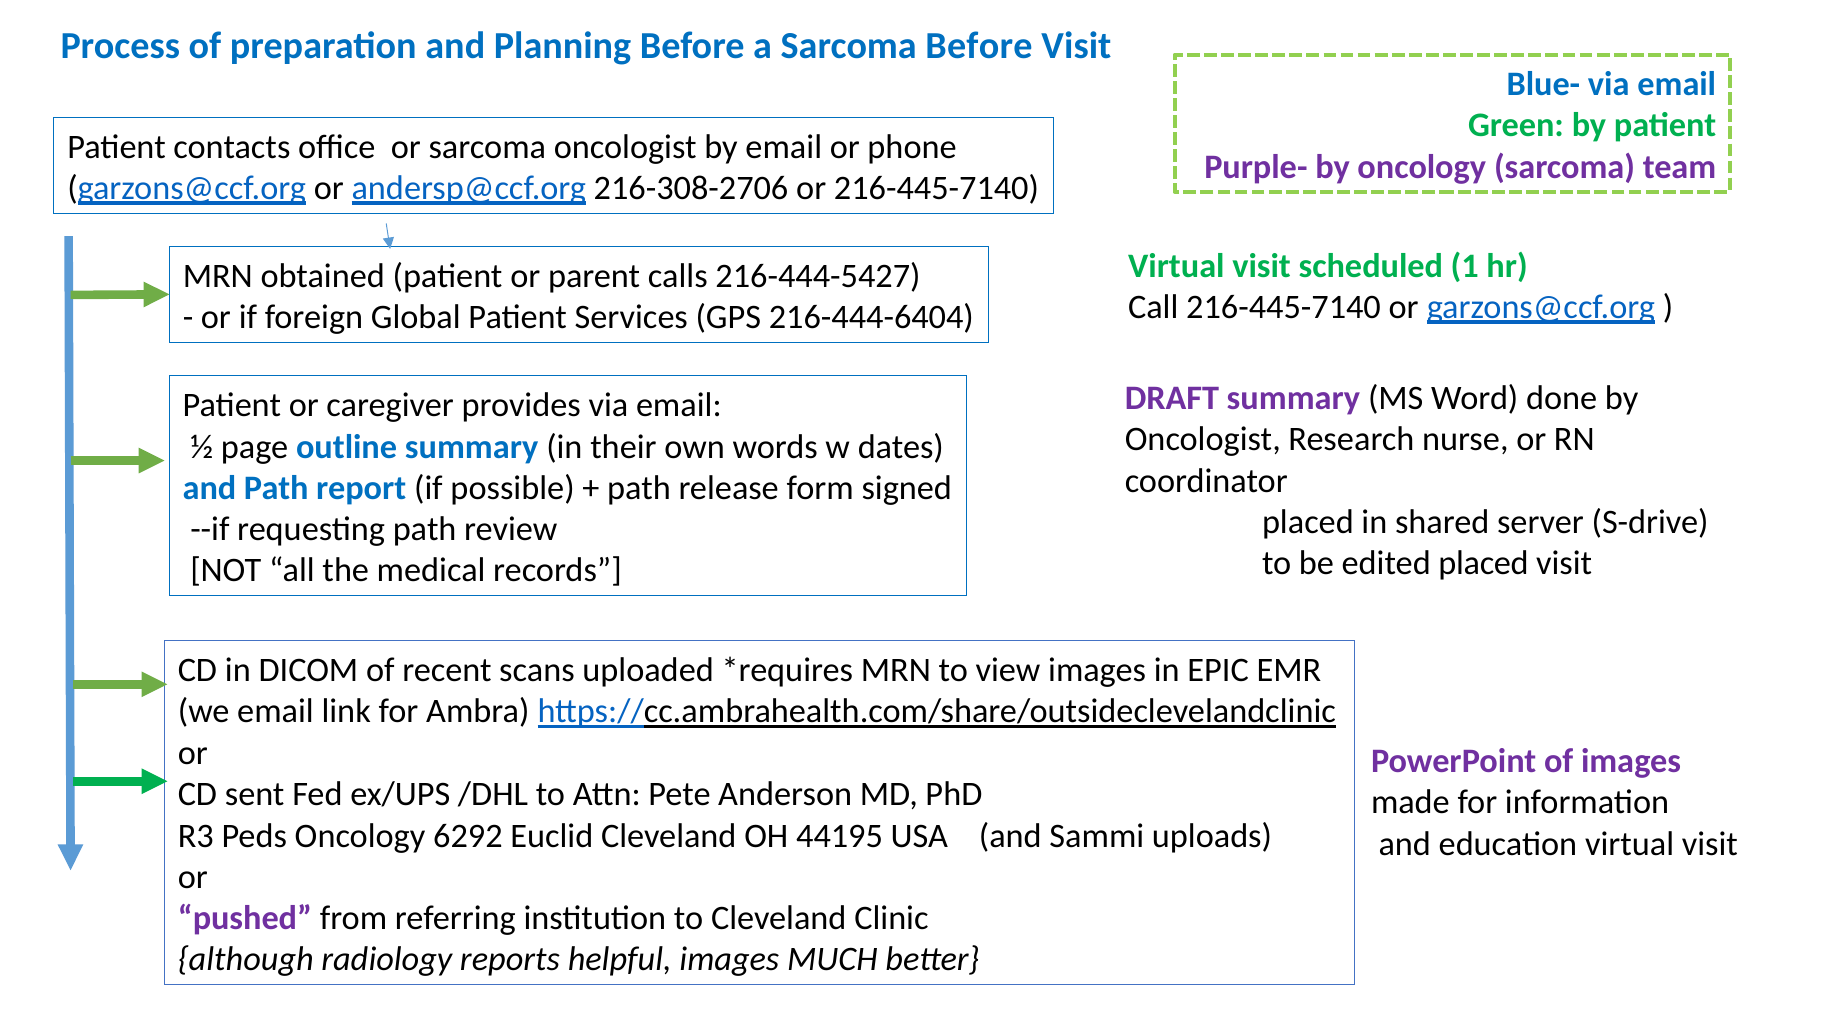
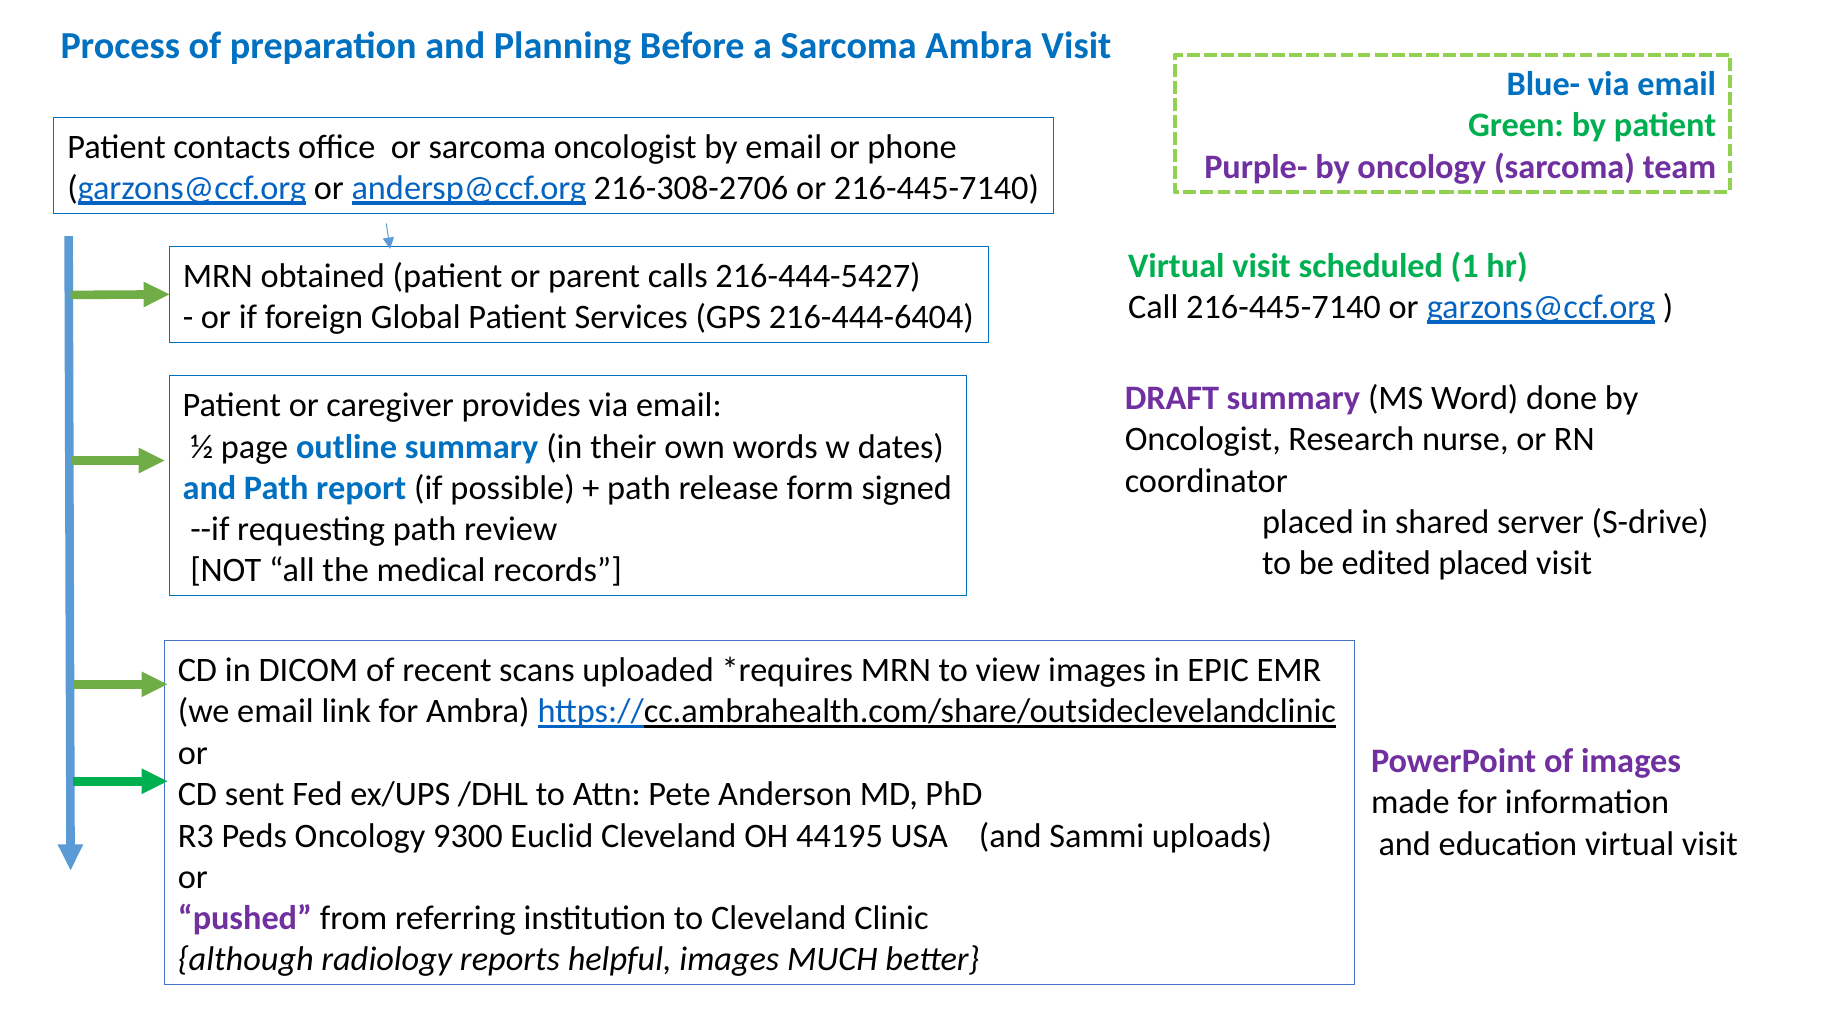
Sarcoma Before: Before -> Ambra
6292: 6292 -> 9300
